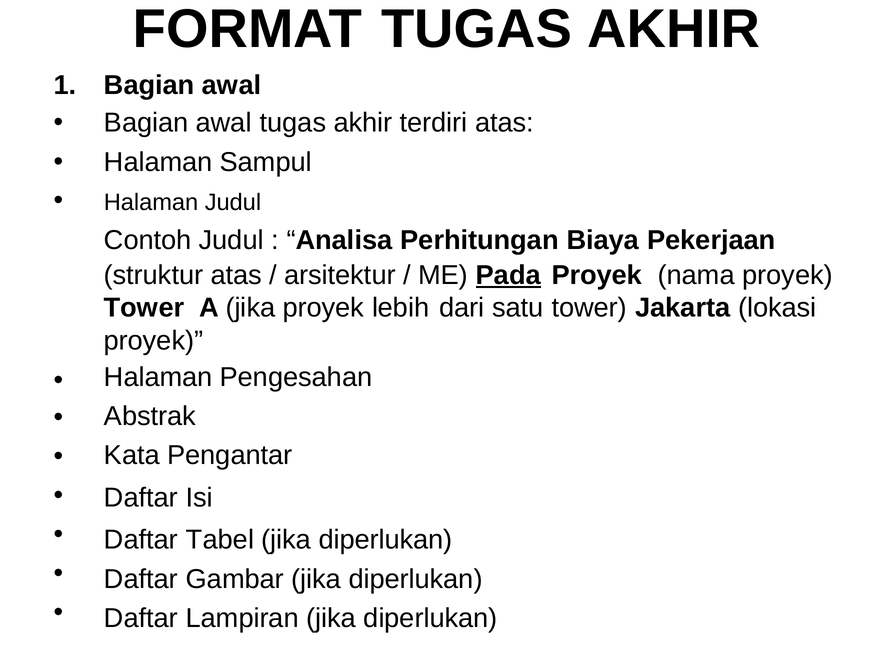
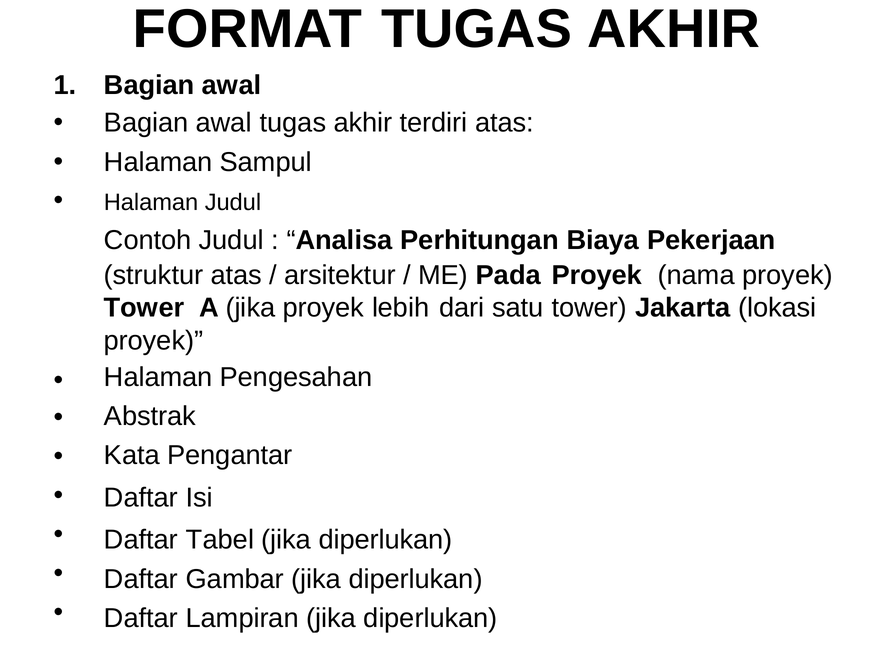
Pada underline: present -> none
